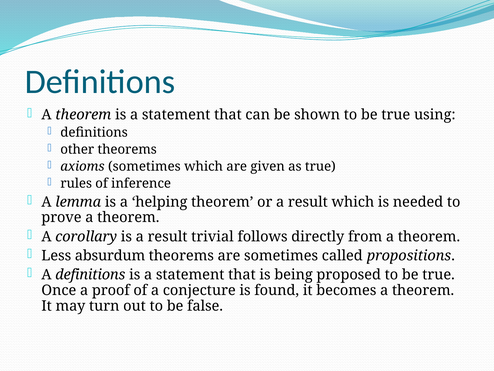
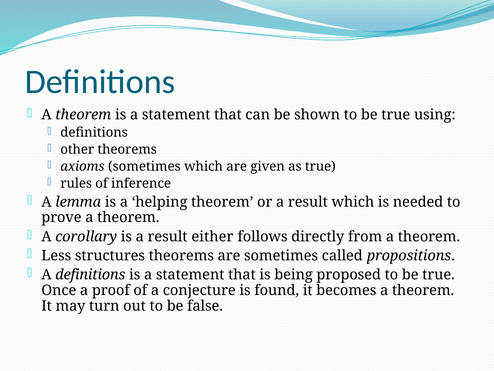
trivial: trivial -> either
absurdum: absurdum -> structures
